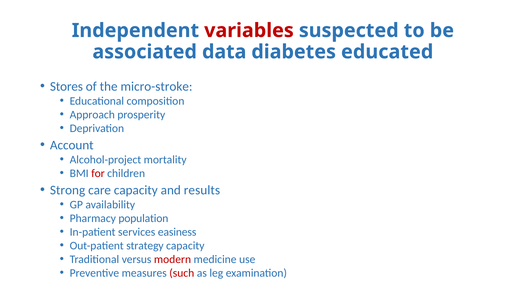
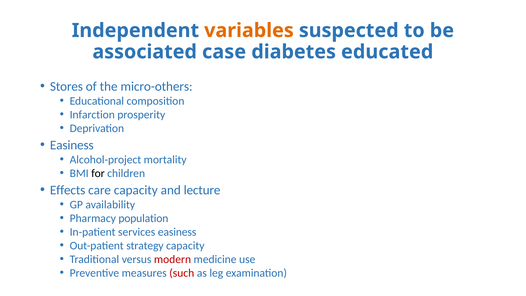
variables colour: red -> orange
data: data -> case
micro-stroke: micro-stroke -> micro-others
Approach: Approach -> Infarction
Account at (72, 145): Account -> Easiness
for colour: red -> black
Strong: Strong -> Effects
results: results -> lecture
